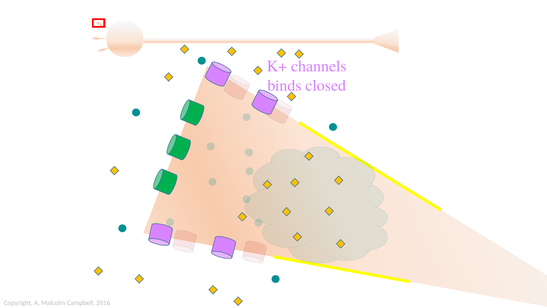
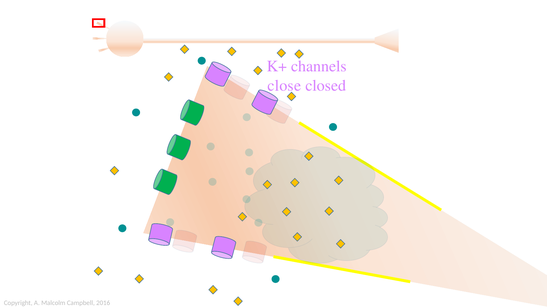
binds: binds -> close
